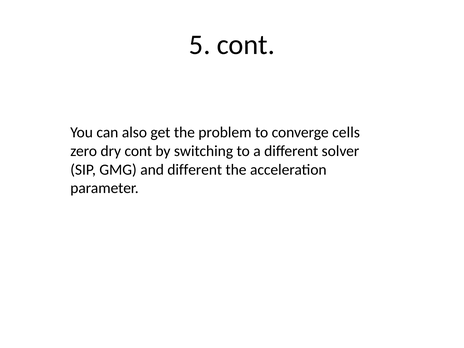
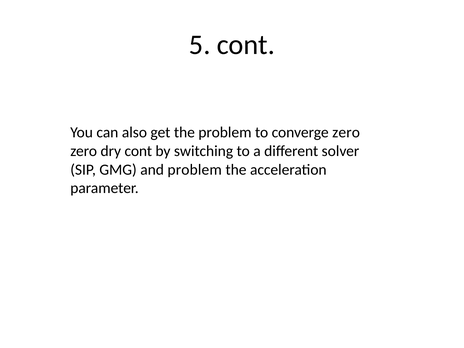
converge cells: cells -> zero
and different: different -> problem
